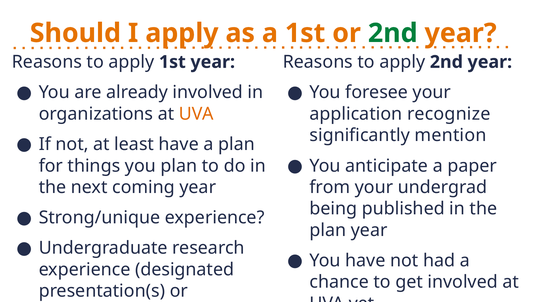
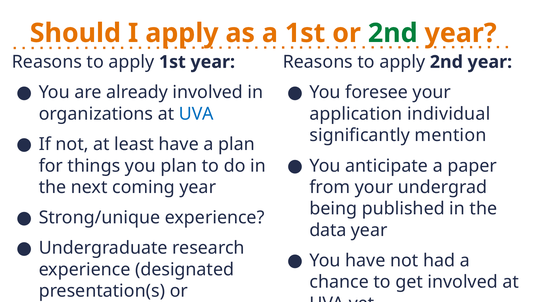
UVA at (196, 114) colour: orange -> blue
recognize: recognize -> individual
plan at (328, 230): plan -> data
